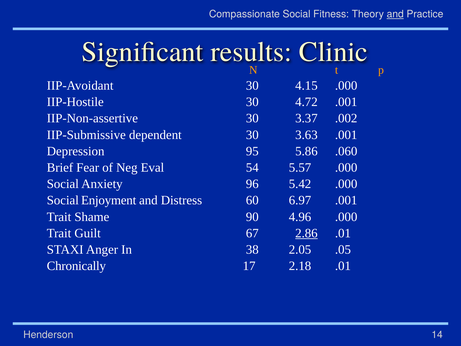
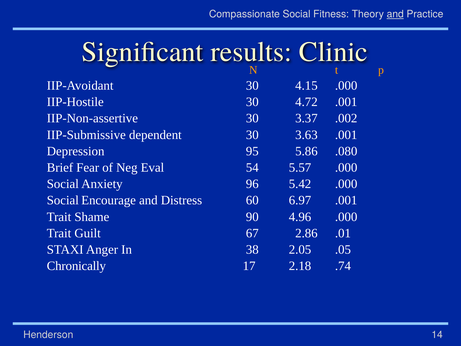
.060: .060 -> .080
Enjoyment: Enjoyment -> Encourage
2.86 underline: present -> none
2.18 .01: .01 -> .74
